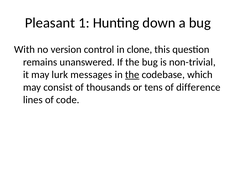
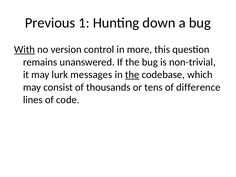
Pleasant: Pleasant -> Previous
With underline: none -> present
clone: clone -> more
